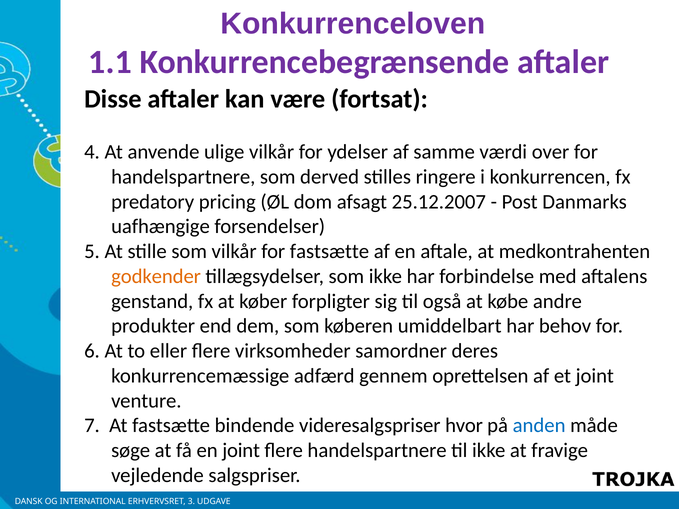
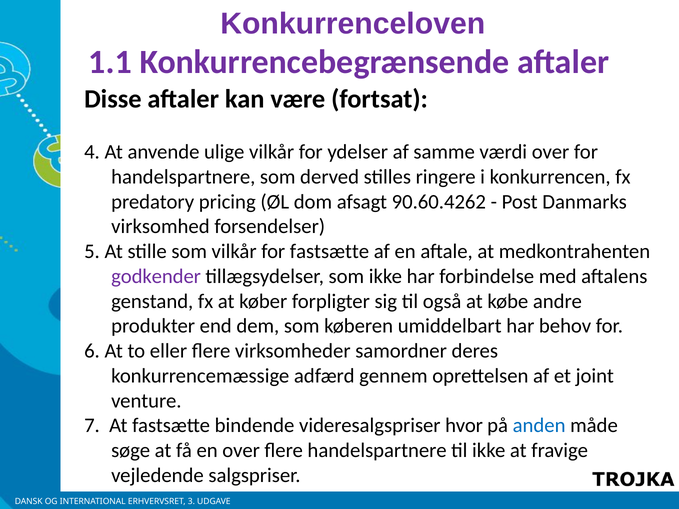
25.12.2007: 25.12.2007 -> 90.60.4262
uafhængige: uafhængige -> virksomhed
godkender colour: orange -> purple
en joint: joint -> over
